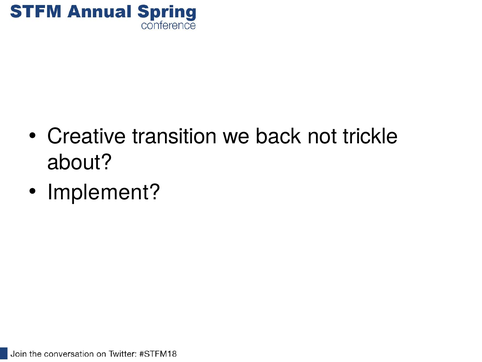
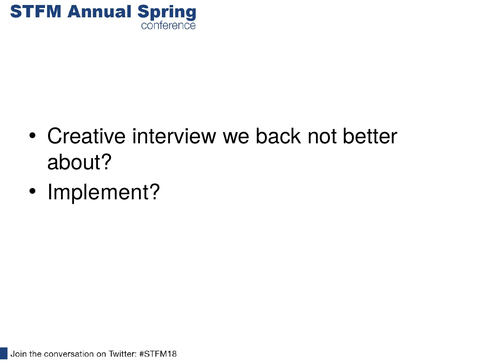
transition: transition -> interview
trickle: trickle -> better
